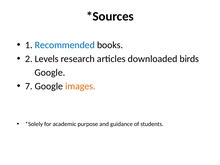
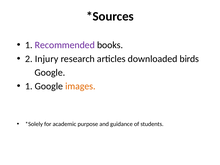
Recommended colour: blue -> purple
Levels: Levels -> Injury
7 at (29, 86): 7 -> 1
